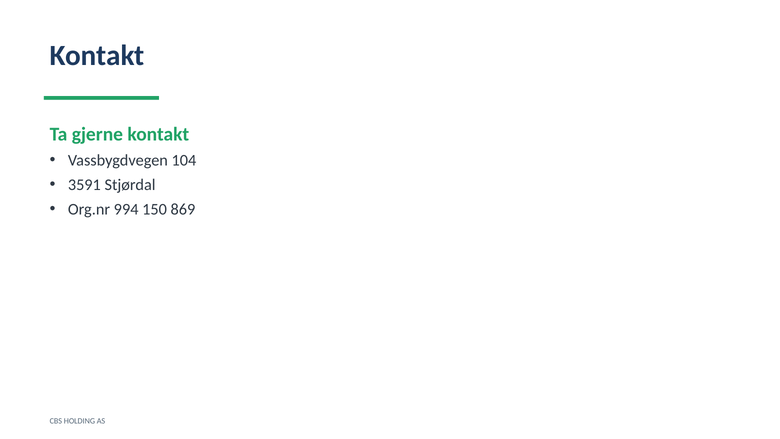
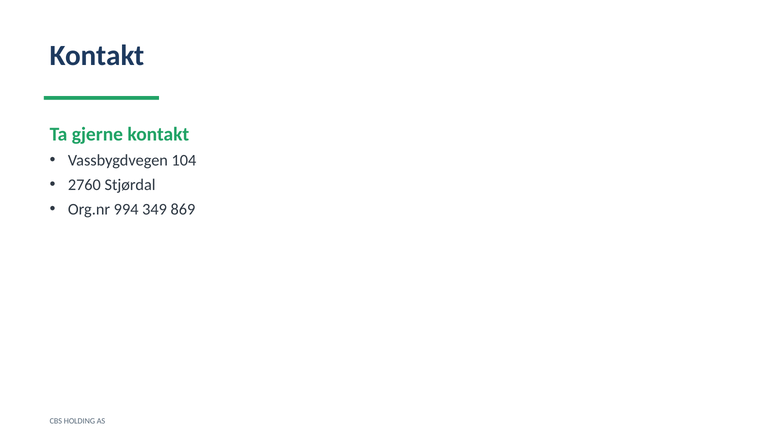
3591: 3591 -> 2760
150: 150 -> 349
